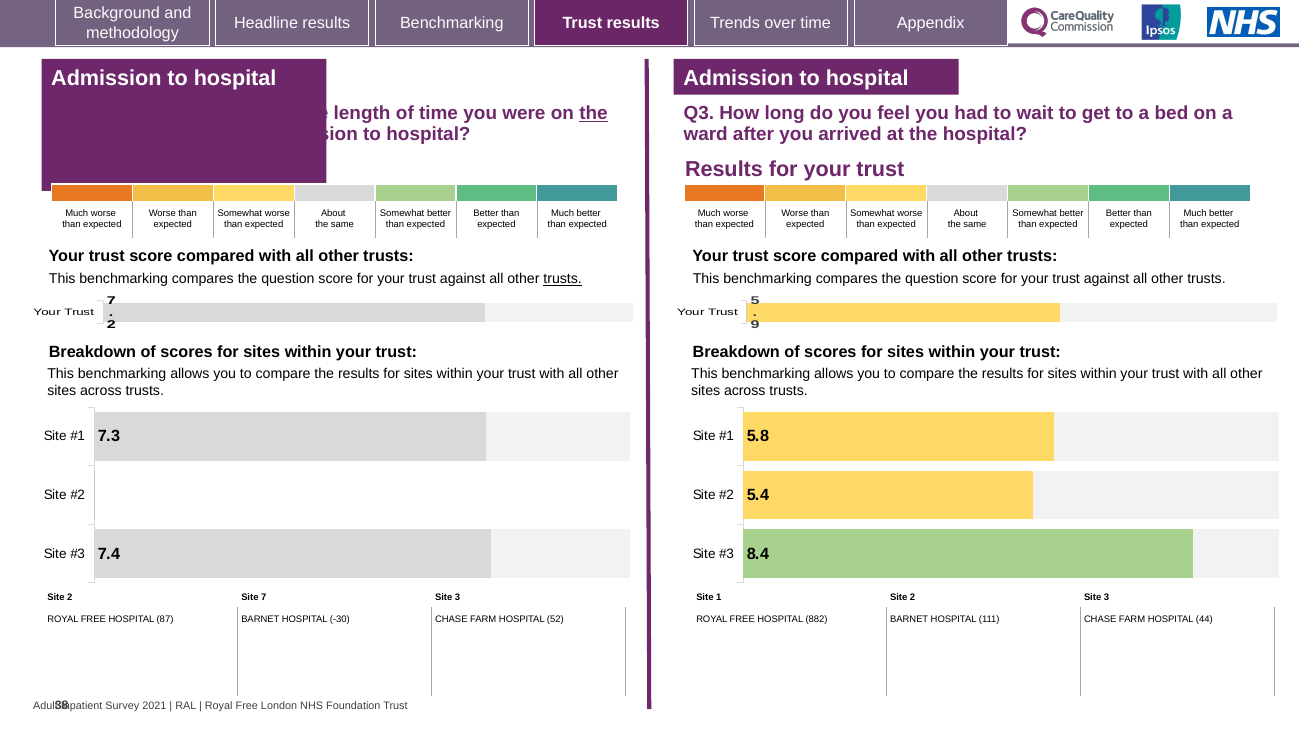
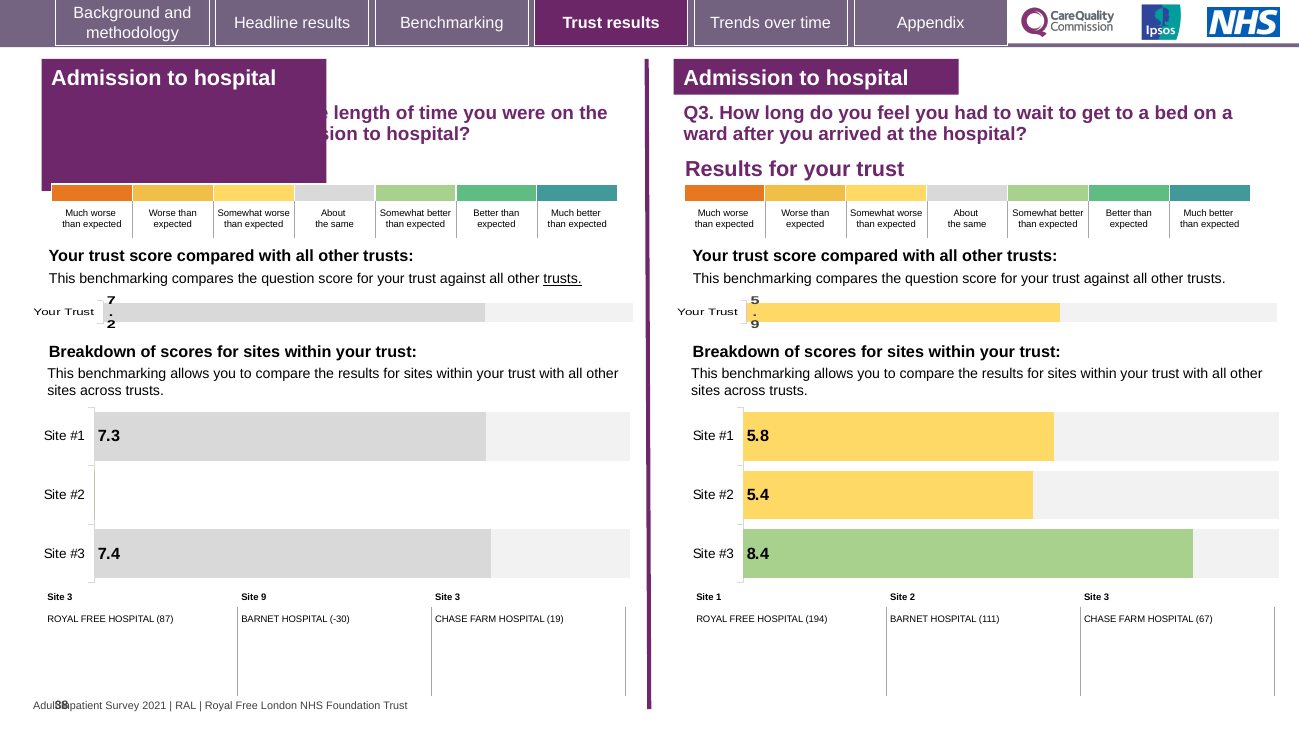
the at (594, 113) underline: present -> none
2 at (70, 597): 2 -> 3
Site 7: 7 -> 9
52: 52 -> 19
882: 882 -> 194
44: 44 -> 67
